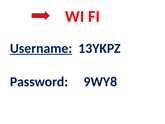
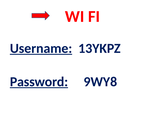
Password underline: none -> present
